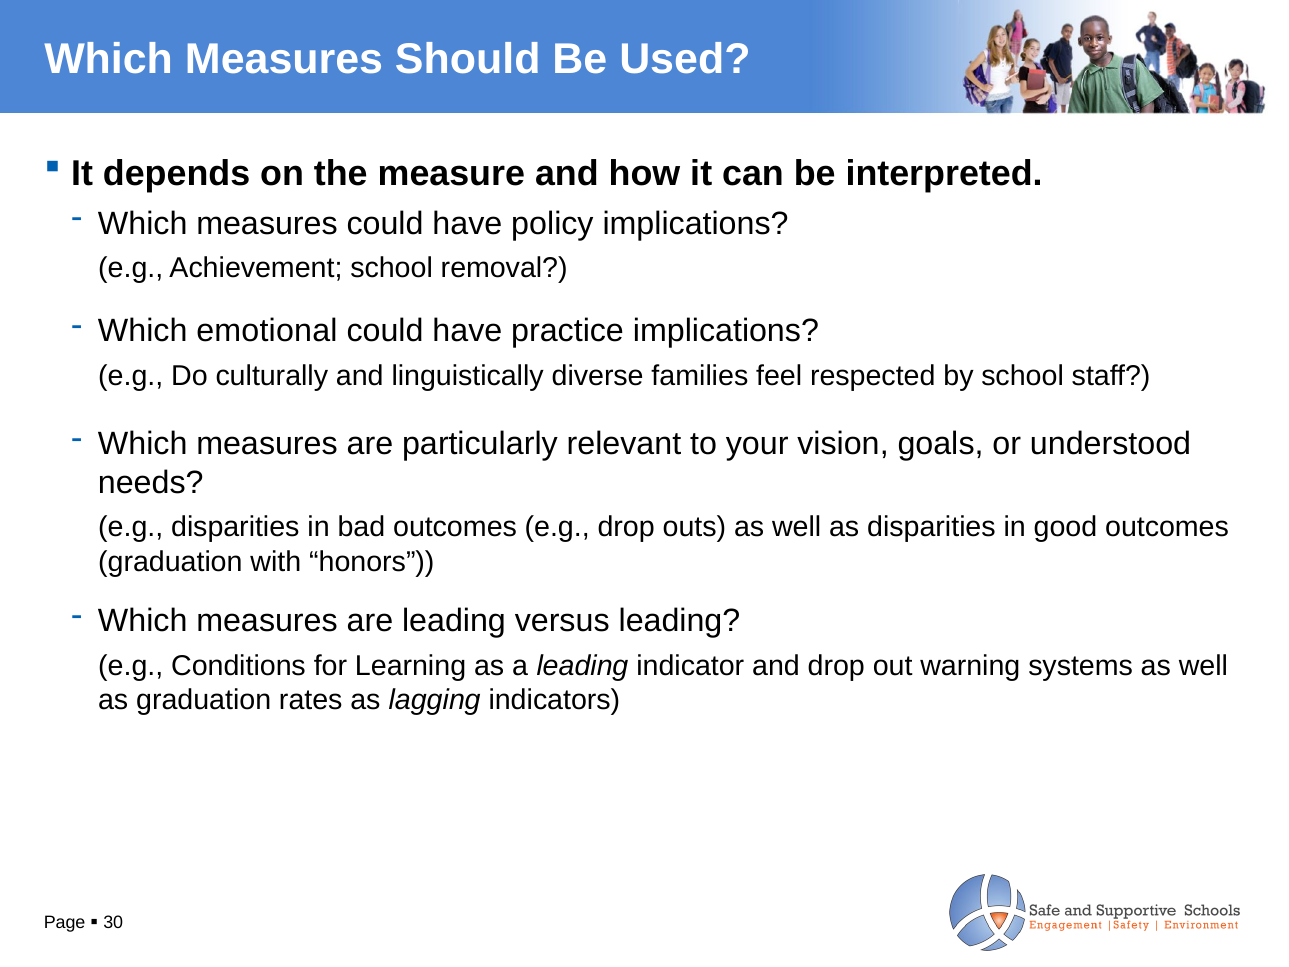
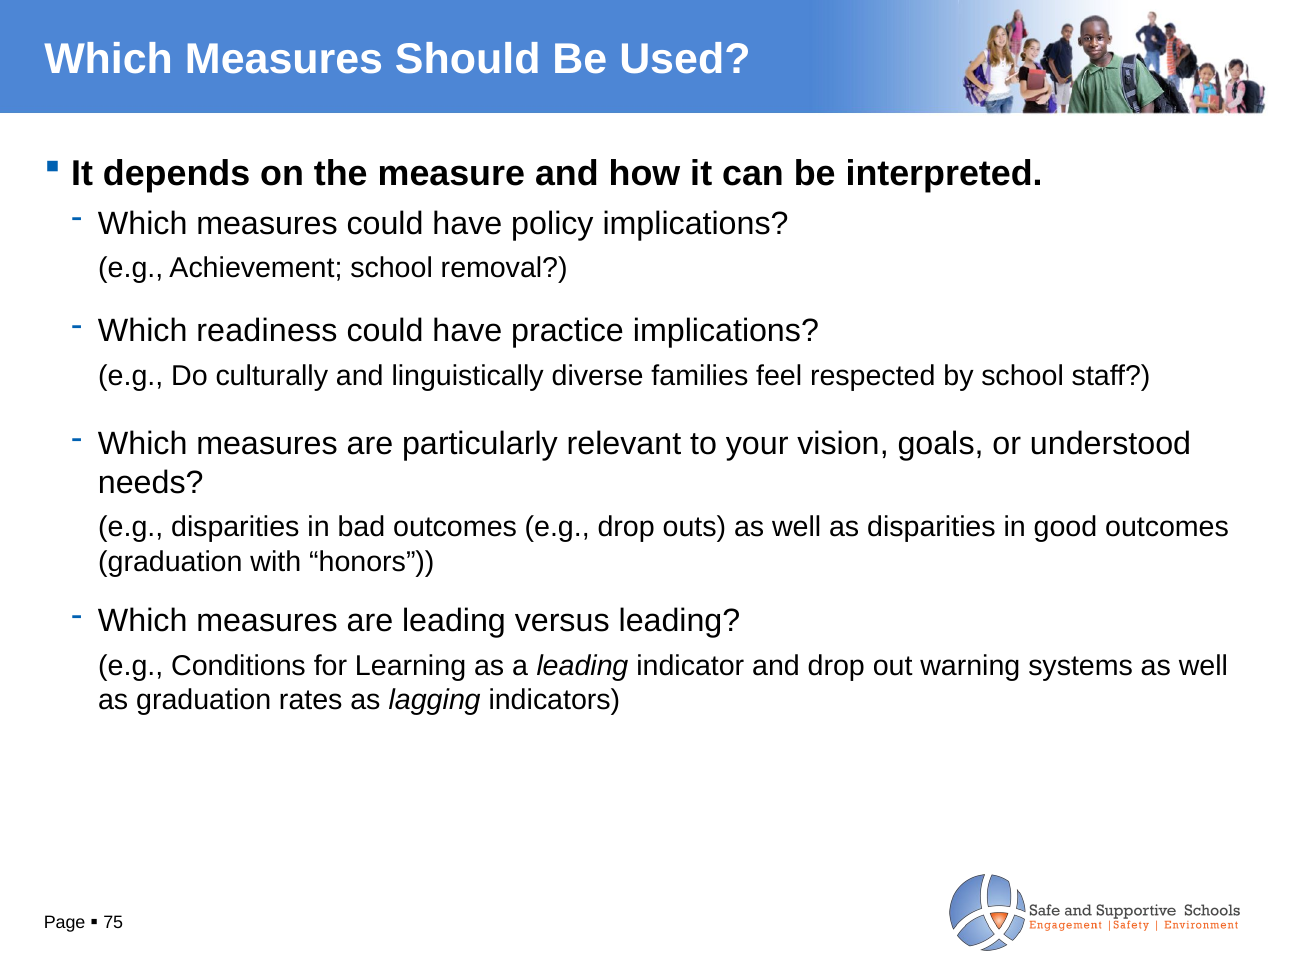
emotional: emotional -> readiness
30: 30 -> 75
